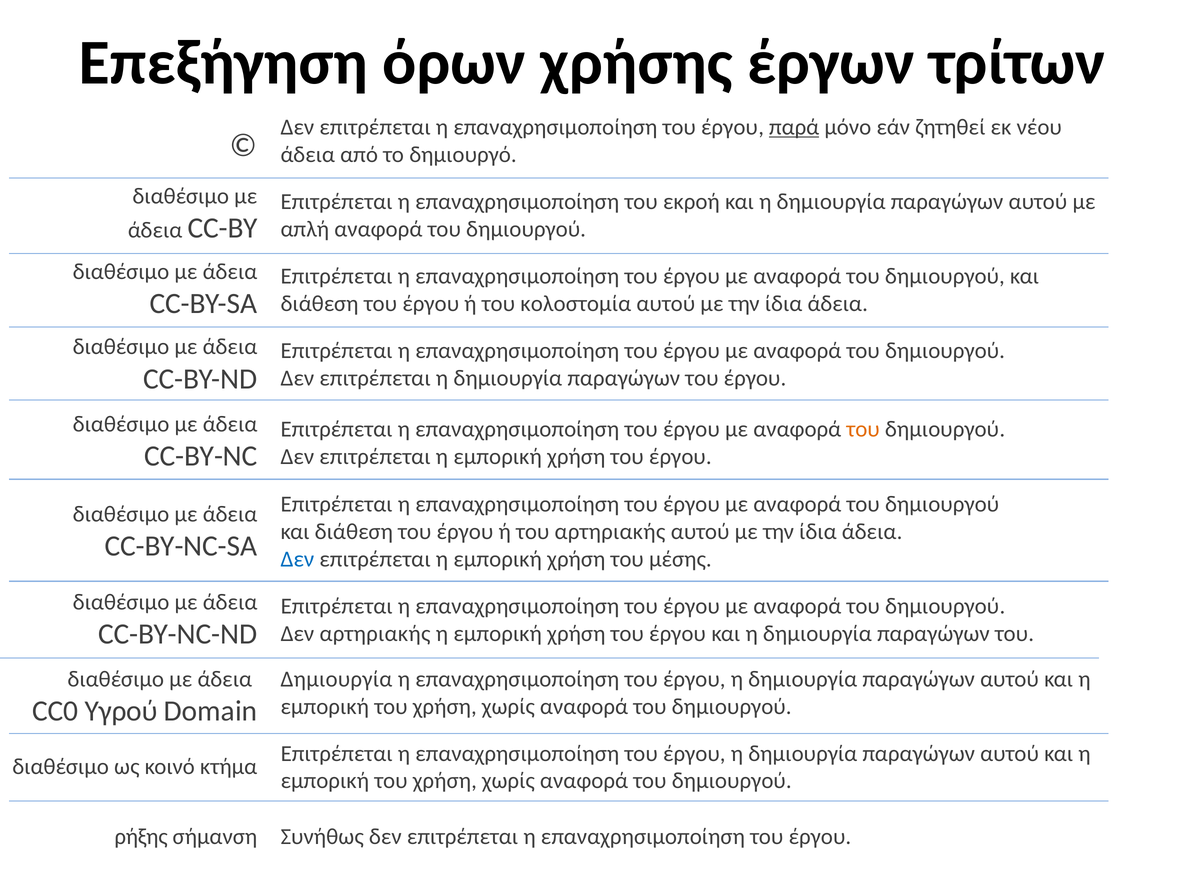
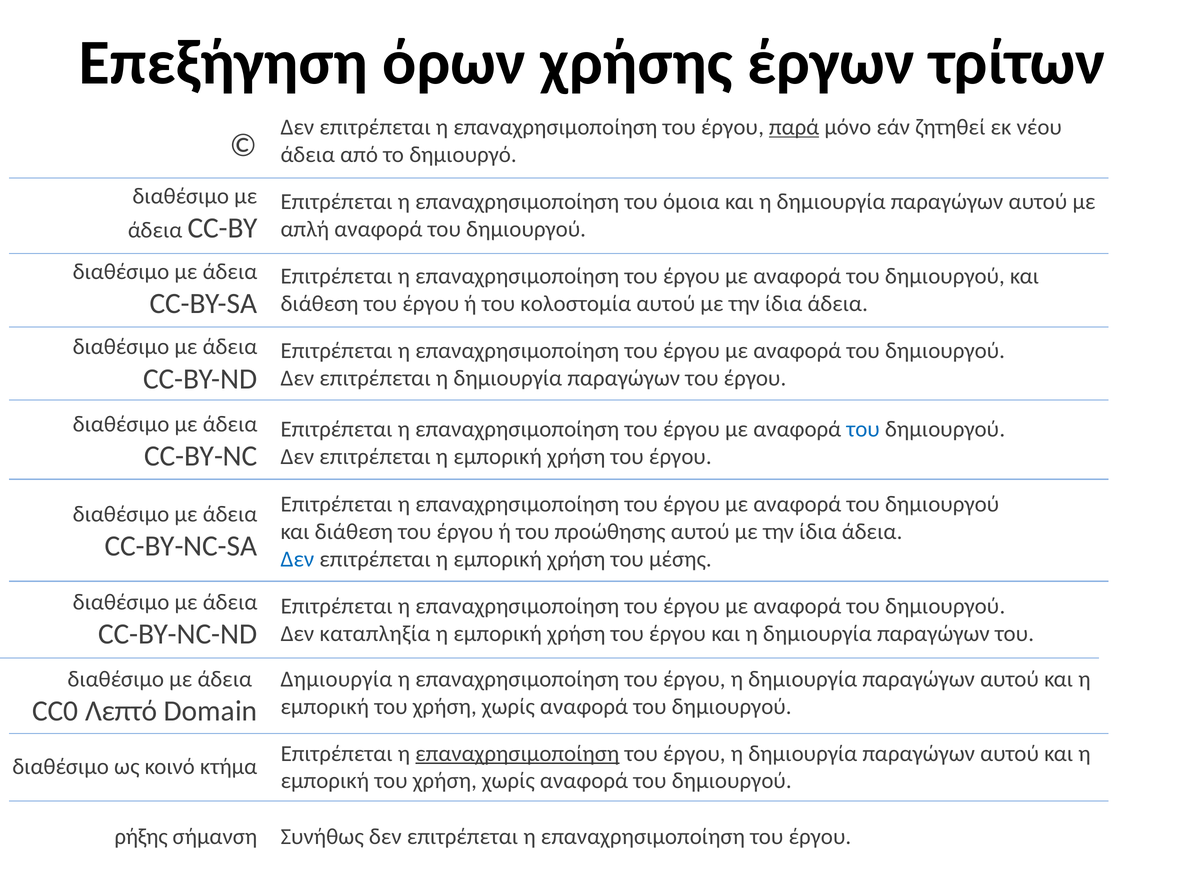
εκροή: εκροή -> όμοια
του at (863, 429) colour: orange -> blue
του αρτηριακής: αρτηριακής -> προώθησης
Δεν αρτηριακής: αρτηριακής -> καταπληξία
Υγρού: Υγρού -> Λεπτό
επαναχρησιμοποίηση at (517, 754) underline: none -> present
